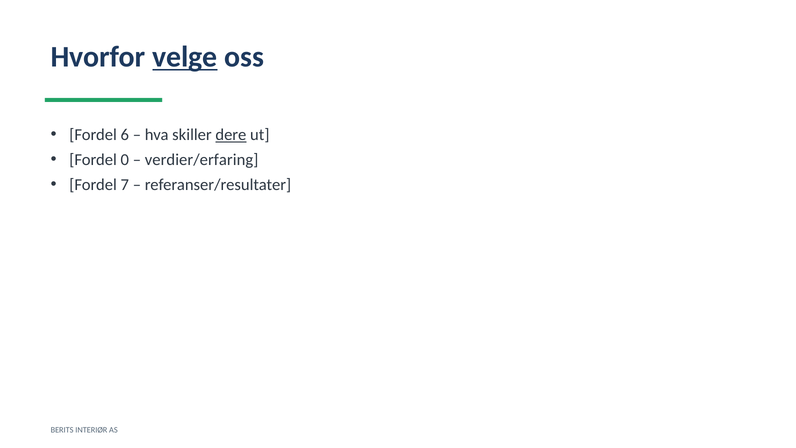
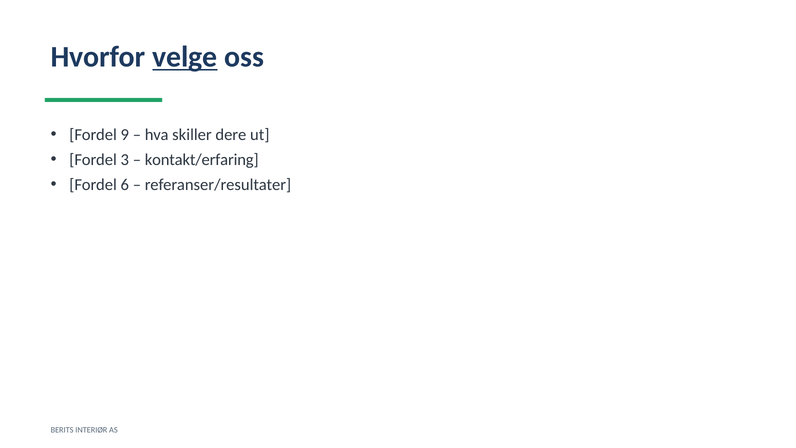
6: 6 -> 9
dere underline: present -> none
0: 0 -> 3
verdier/erfaring: verdier/erfaring -> kontakt/erfaring
7: 7 -> 6
